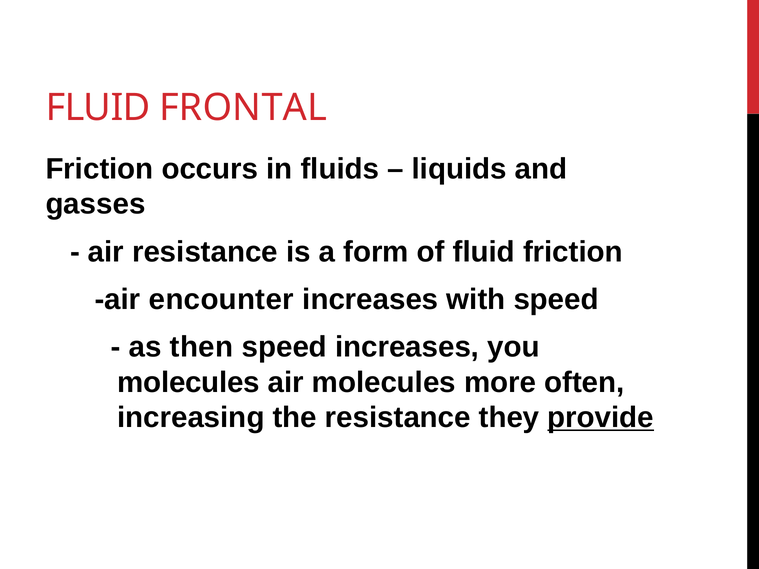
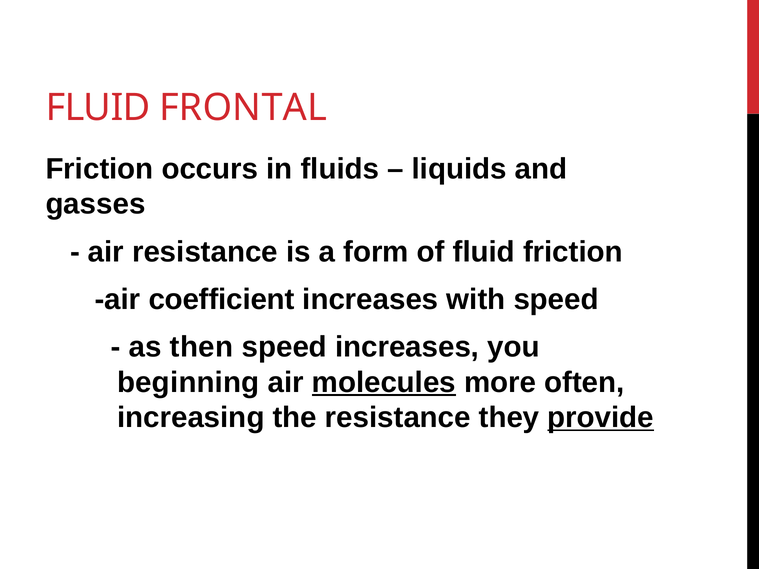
encounter: encounter -> coefficient
molecules at (188, 382): molecules -> beginning
molecules at (384, 382) underline: none -> present
